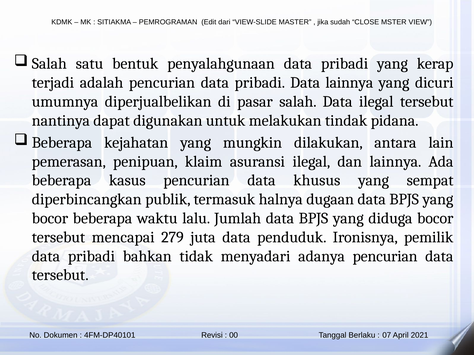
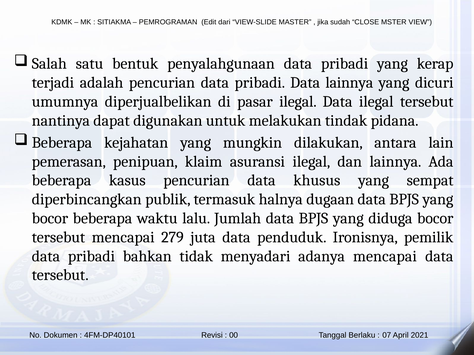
pasar salah: salah -> ilegal
adanya pencurian: pencurian -> mencapai
